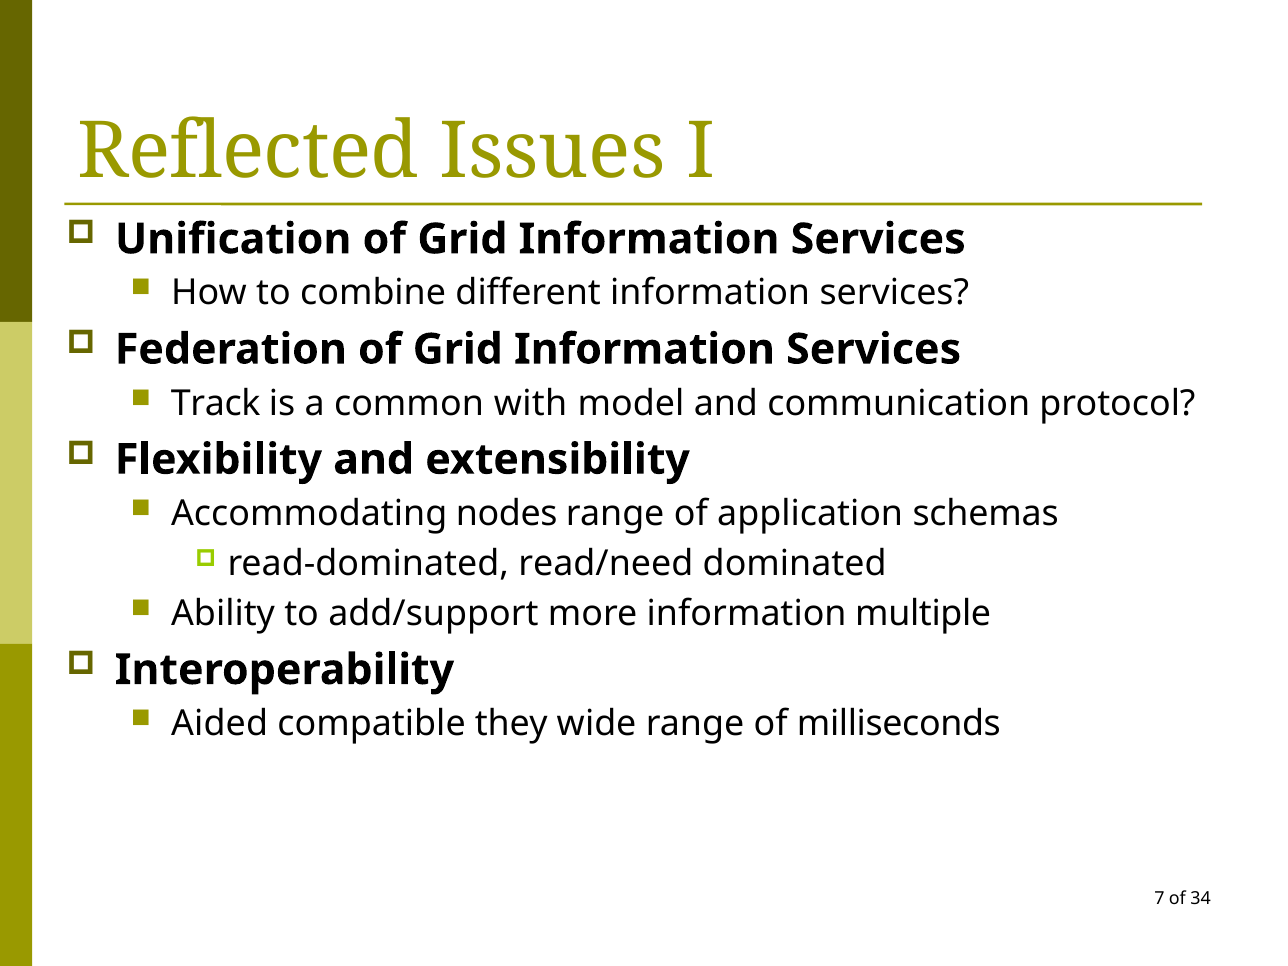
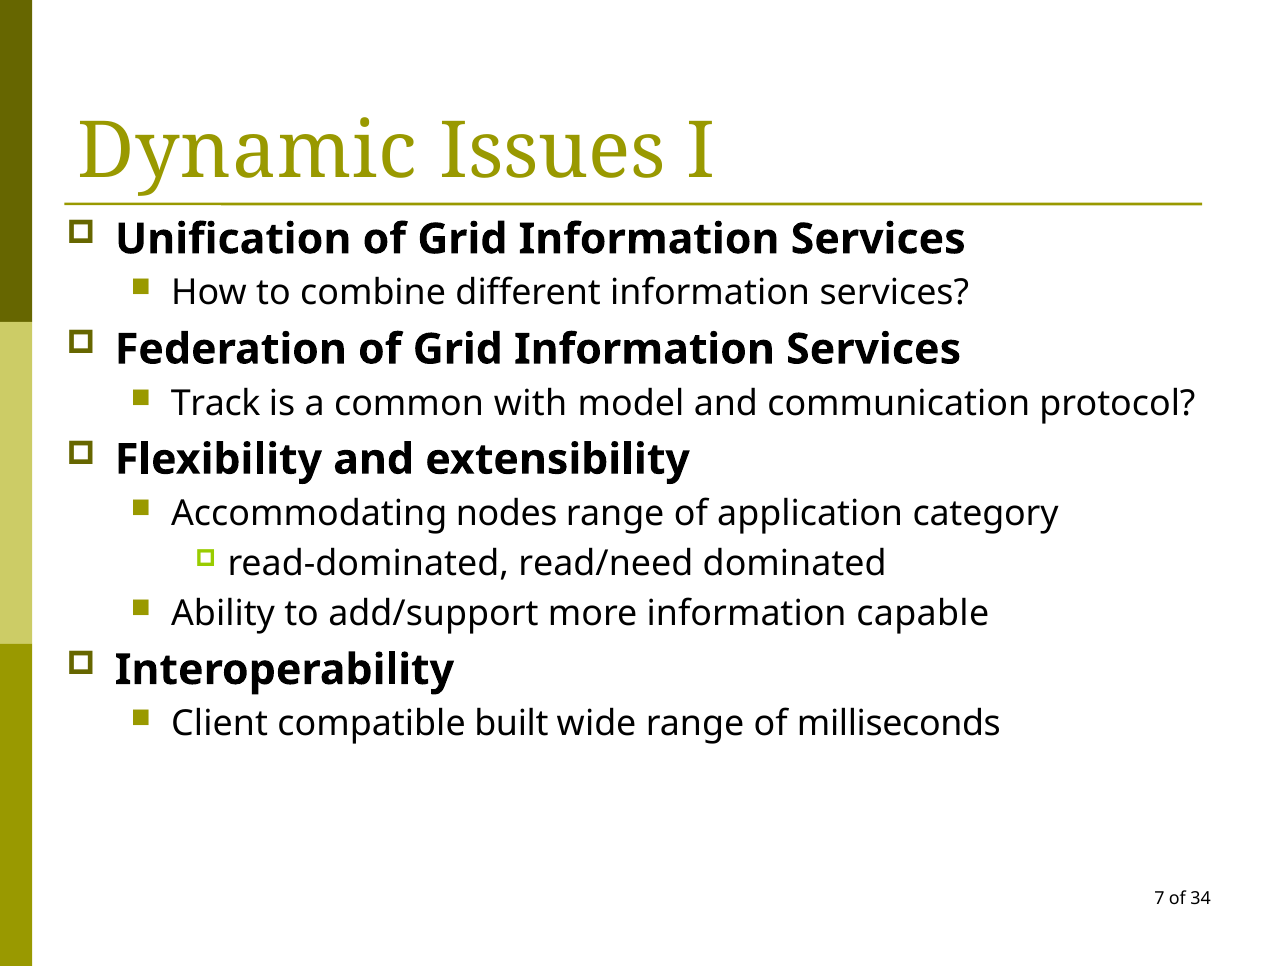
Reflected: Reflected -> Dynamic
schemas: schemas -> category
multiple: multiple -> capable
Aided: Aided -> Client
they: they -> built
